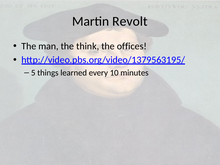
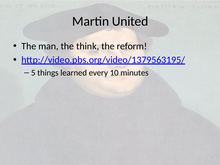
Revolt: Revolt -> United
offices: offices -> reform
